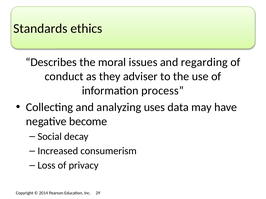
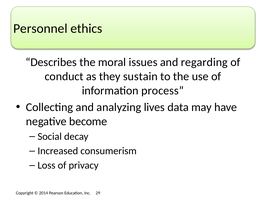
Standards: Standards -> Personnel
adviser: adviser -> sustain
uses: uses -> lives
